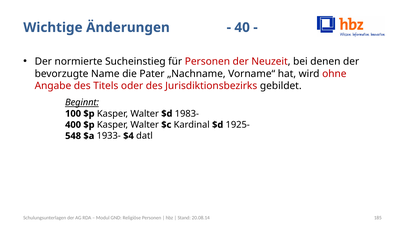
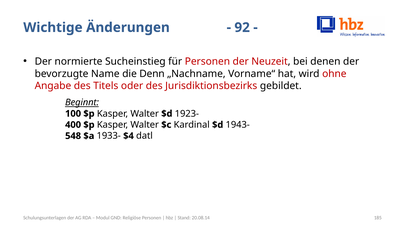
40: 40 -> 92
Pater: Pater -> Denn
1983-: 1983- -> 1923-
1925-: 1925- -> 1943-
